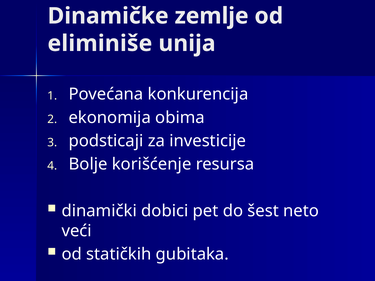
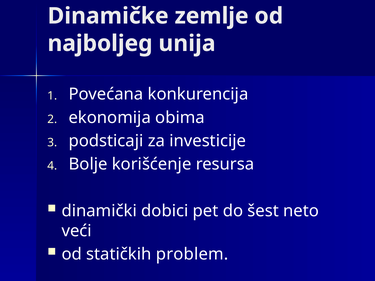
eliminiše: eliminiše -> najboljeg
gubitaka: gubitaka -> problem
